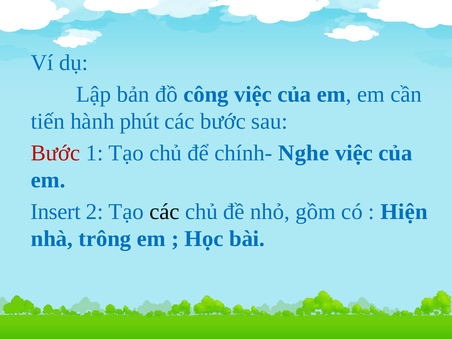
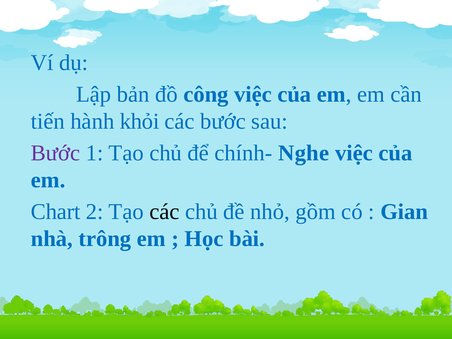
phút: phút -> khỏi
Bước at (56, 153) colour: red -> purple
Insert: Insert -> Chart
Hiện: Hiện -> Gian
